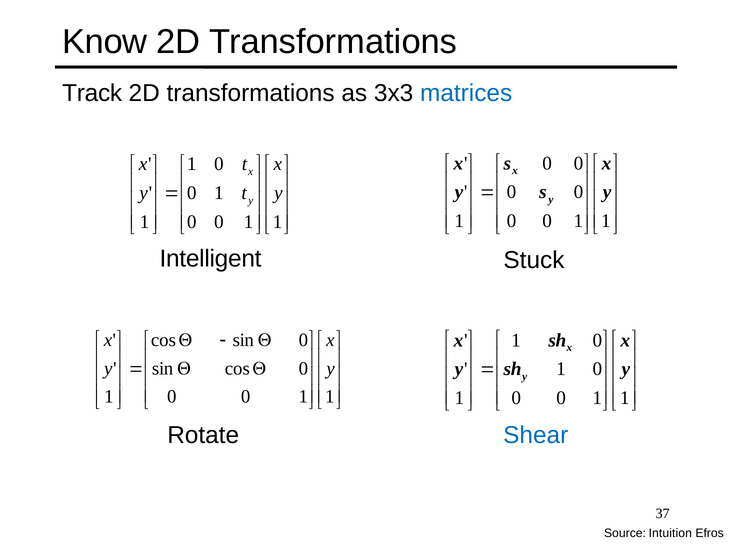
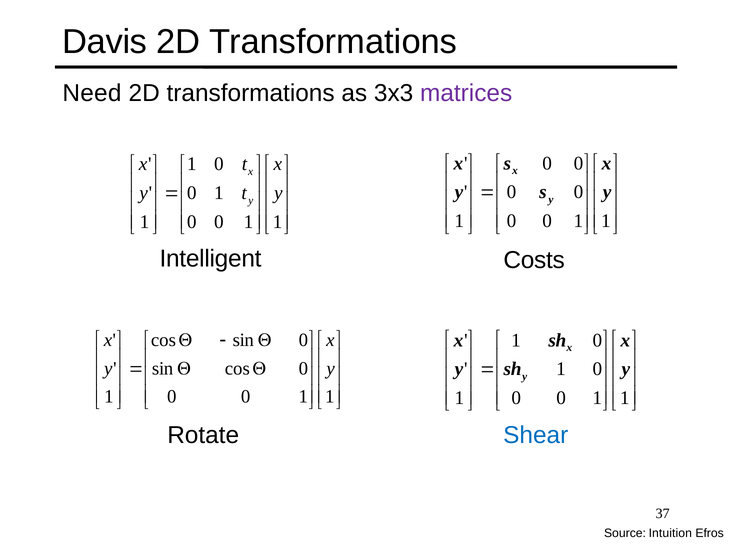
Know: Know -> Davis
Track: Track -> Need
matrices colour: blue -> purple
Stuck: Stuck -> Costs
